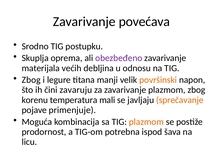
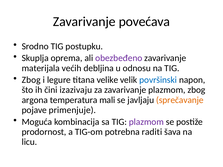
manji: manji -> velike
površinski colour: orange -> blue
zavaruju: zavaruju -> izazivaju
korenu: korenu -> argona
plazmom at (146, 122) colour: orange -> purple
ispod: ispod -> raditi
